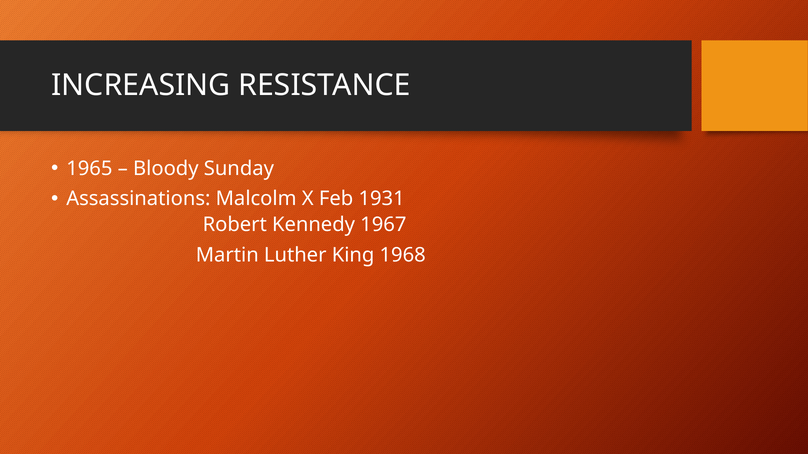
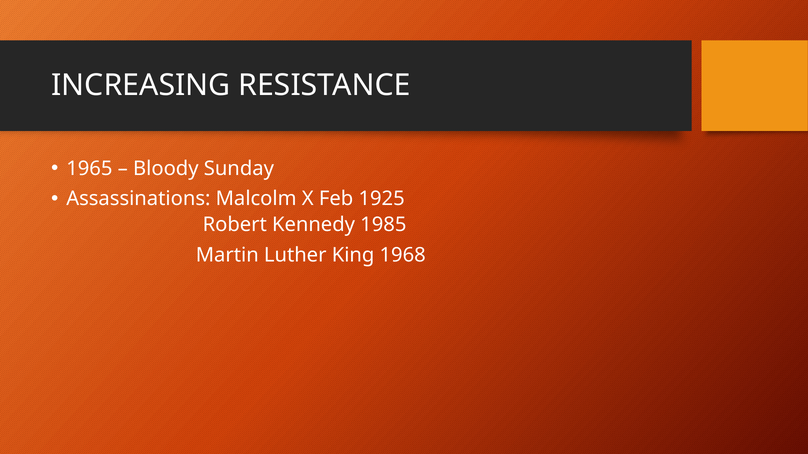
1931: 1931 -> 1925
1967: 1967 -> 1985
